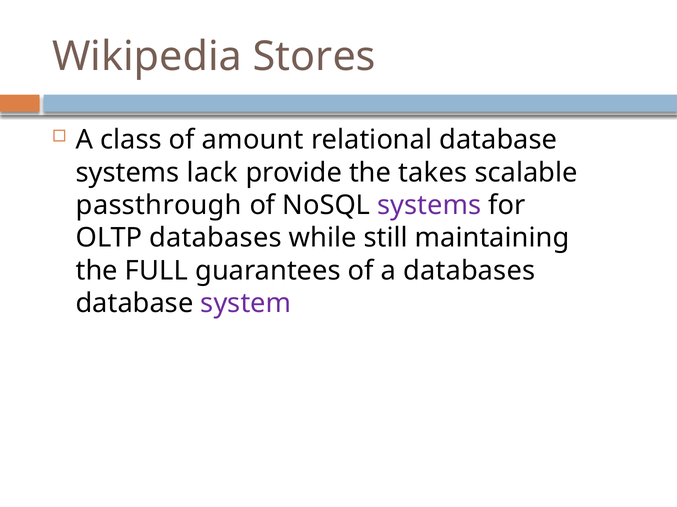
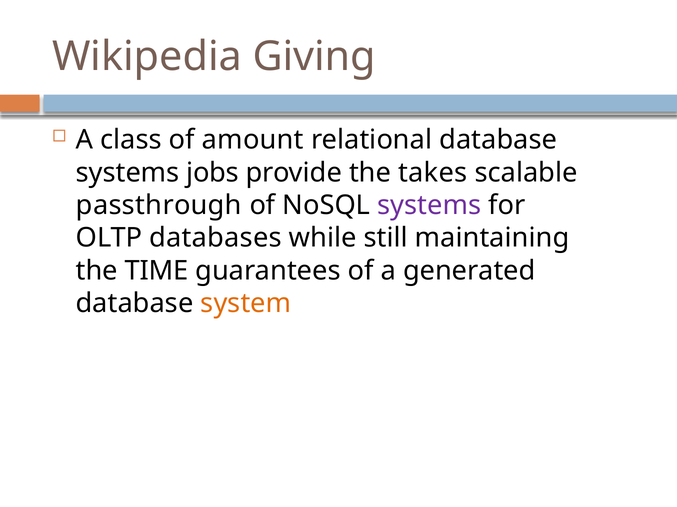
Stores: Stores -> Giving
lack: lack -> jobs
FULL: FULL -> TIME
a databases: databases -> generated
system colour: purple -> orange
